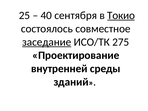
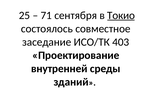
40: 40 -> 71
заседание underline: present -> none
275: 275 -> 403
